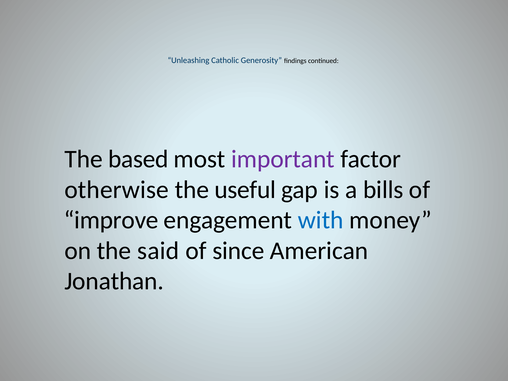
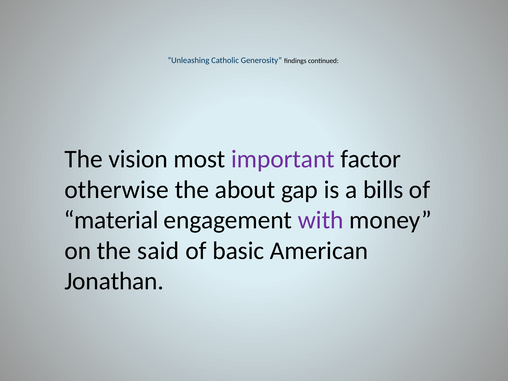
based: based -> vision
useful: useful -> about
improve: improve -> material
with colour: blue -> purple
since: since -> basic
